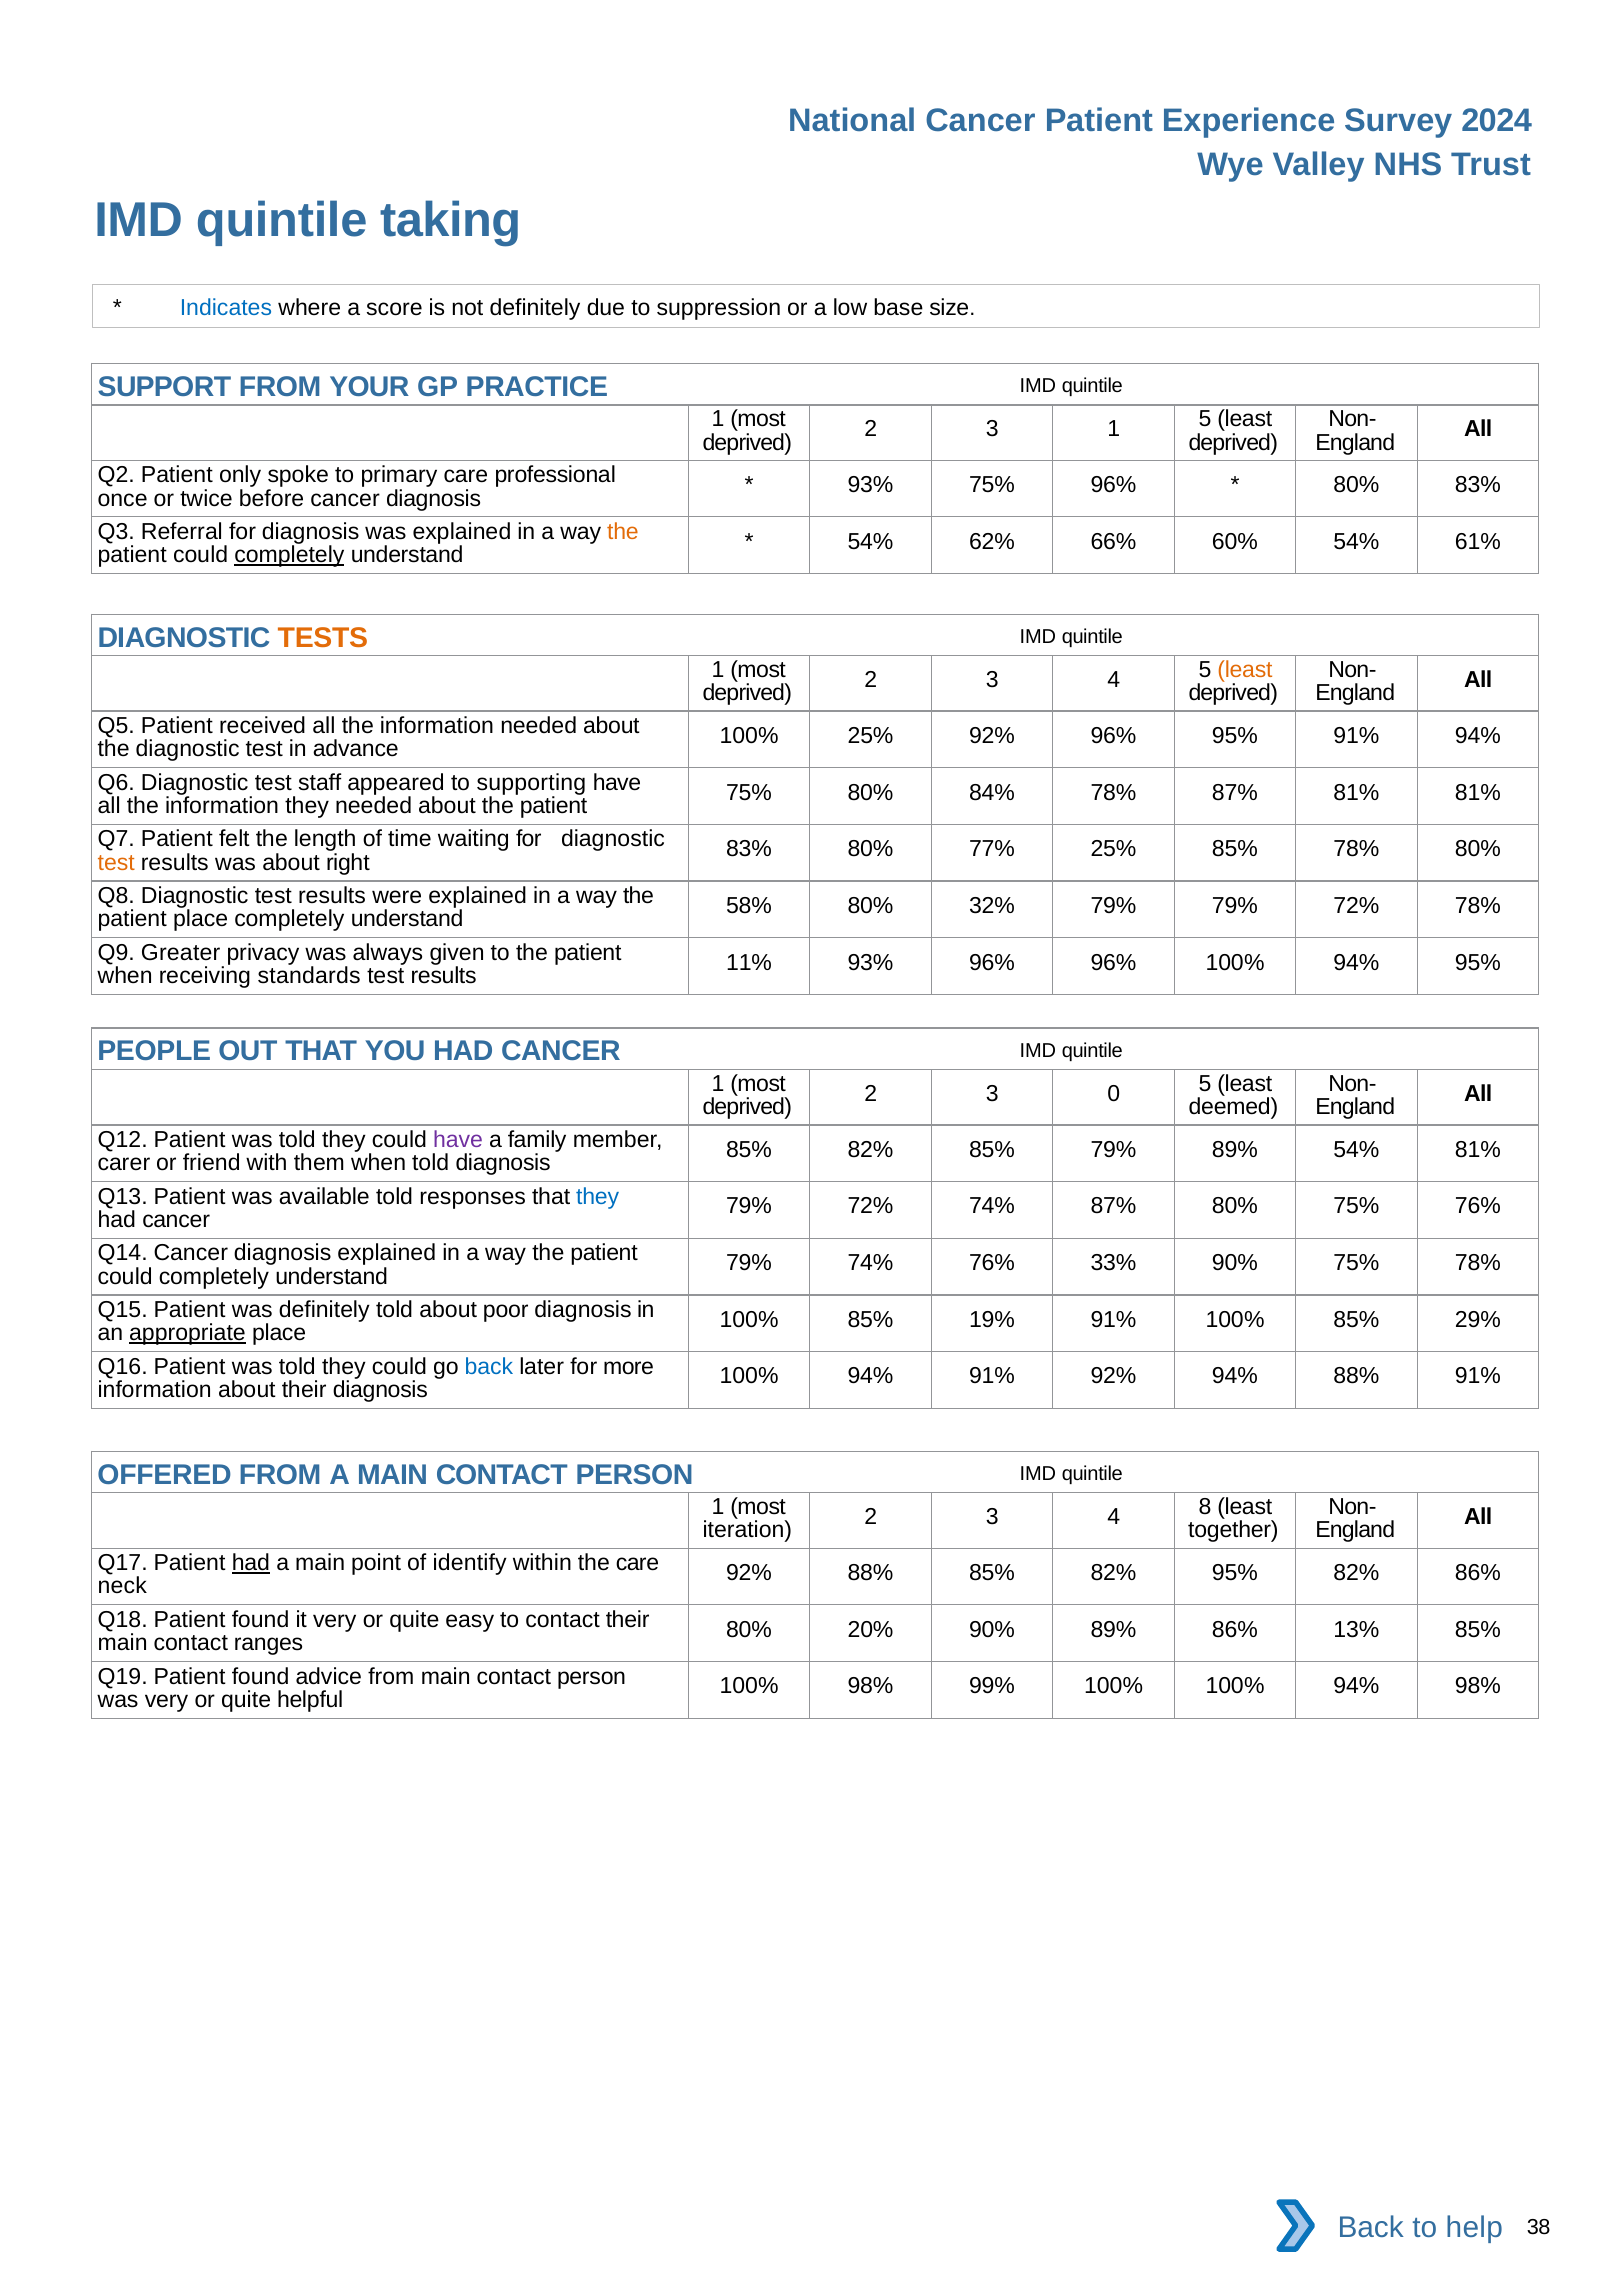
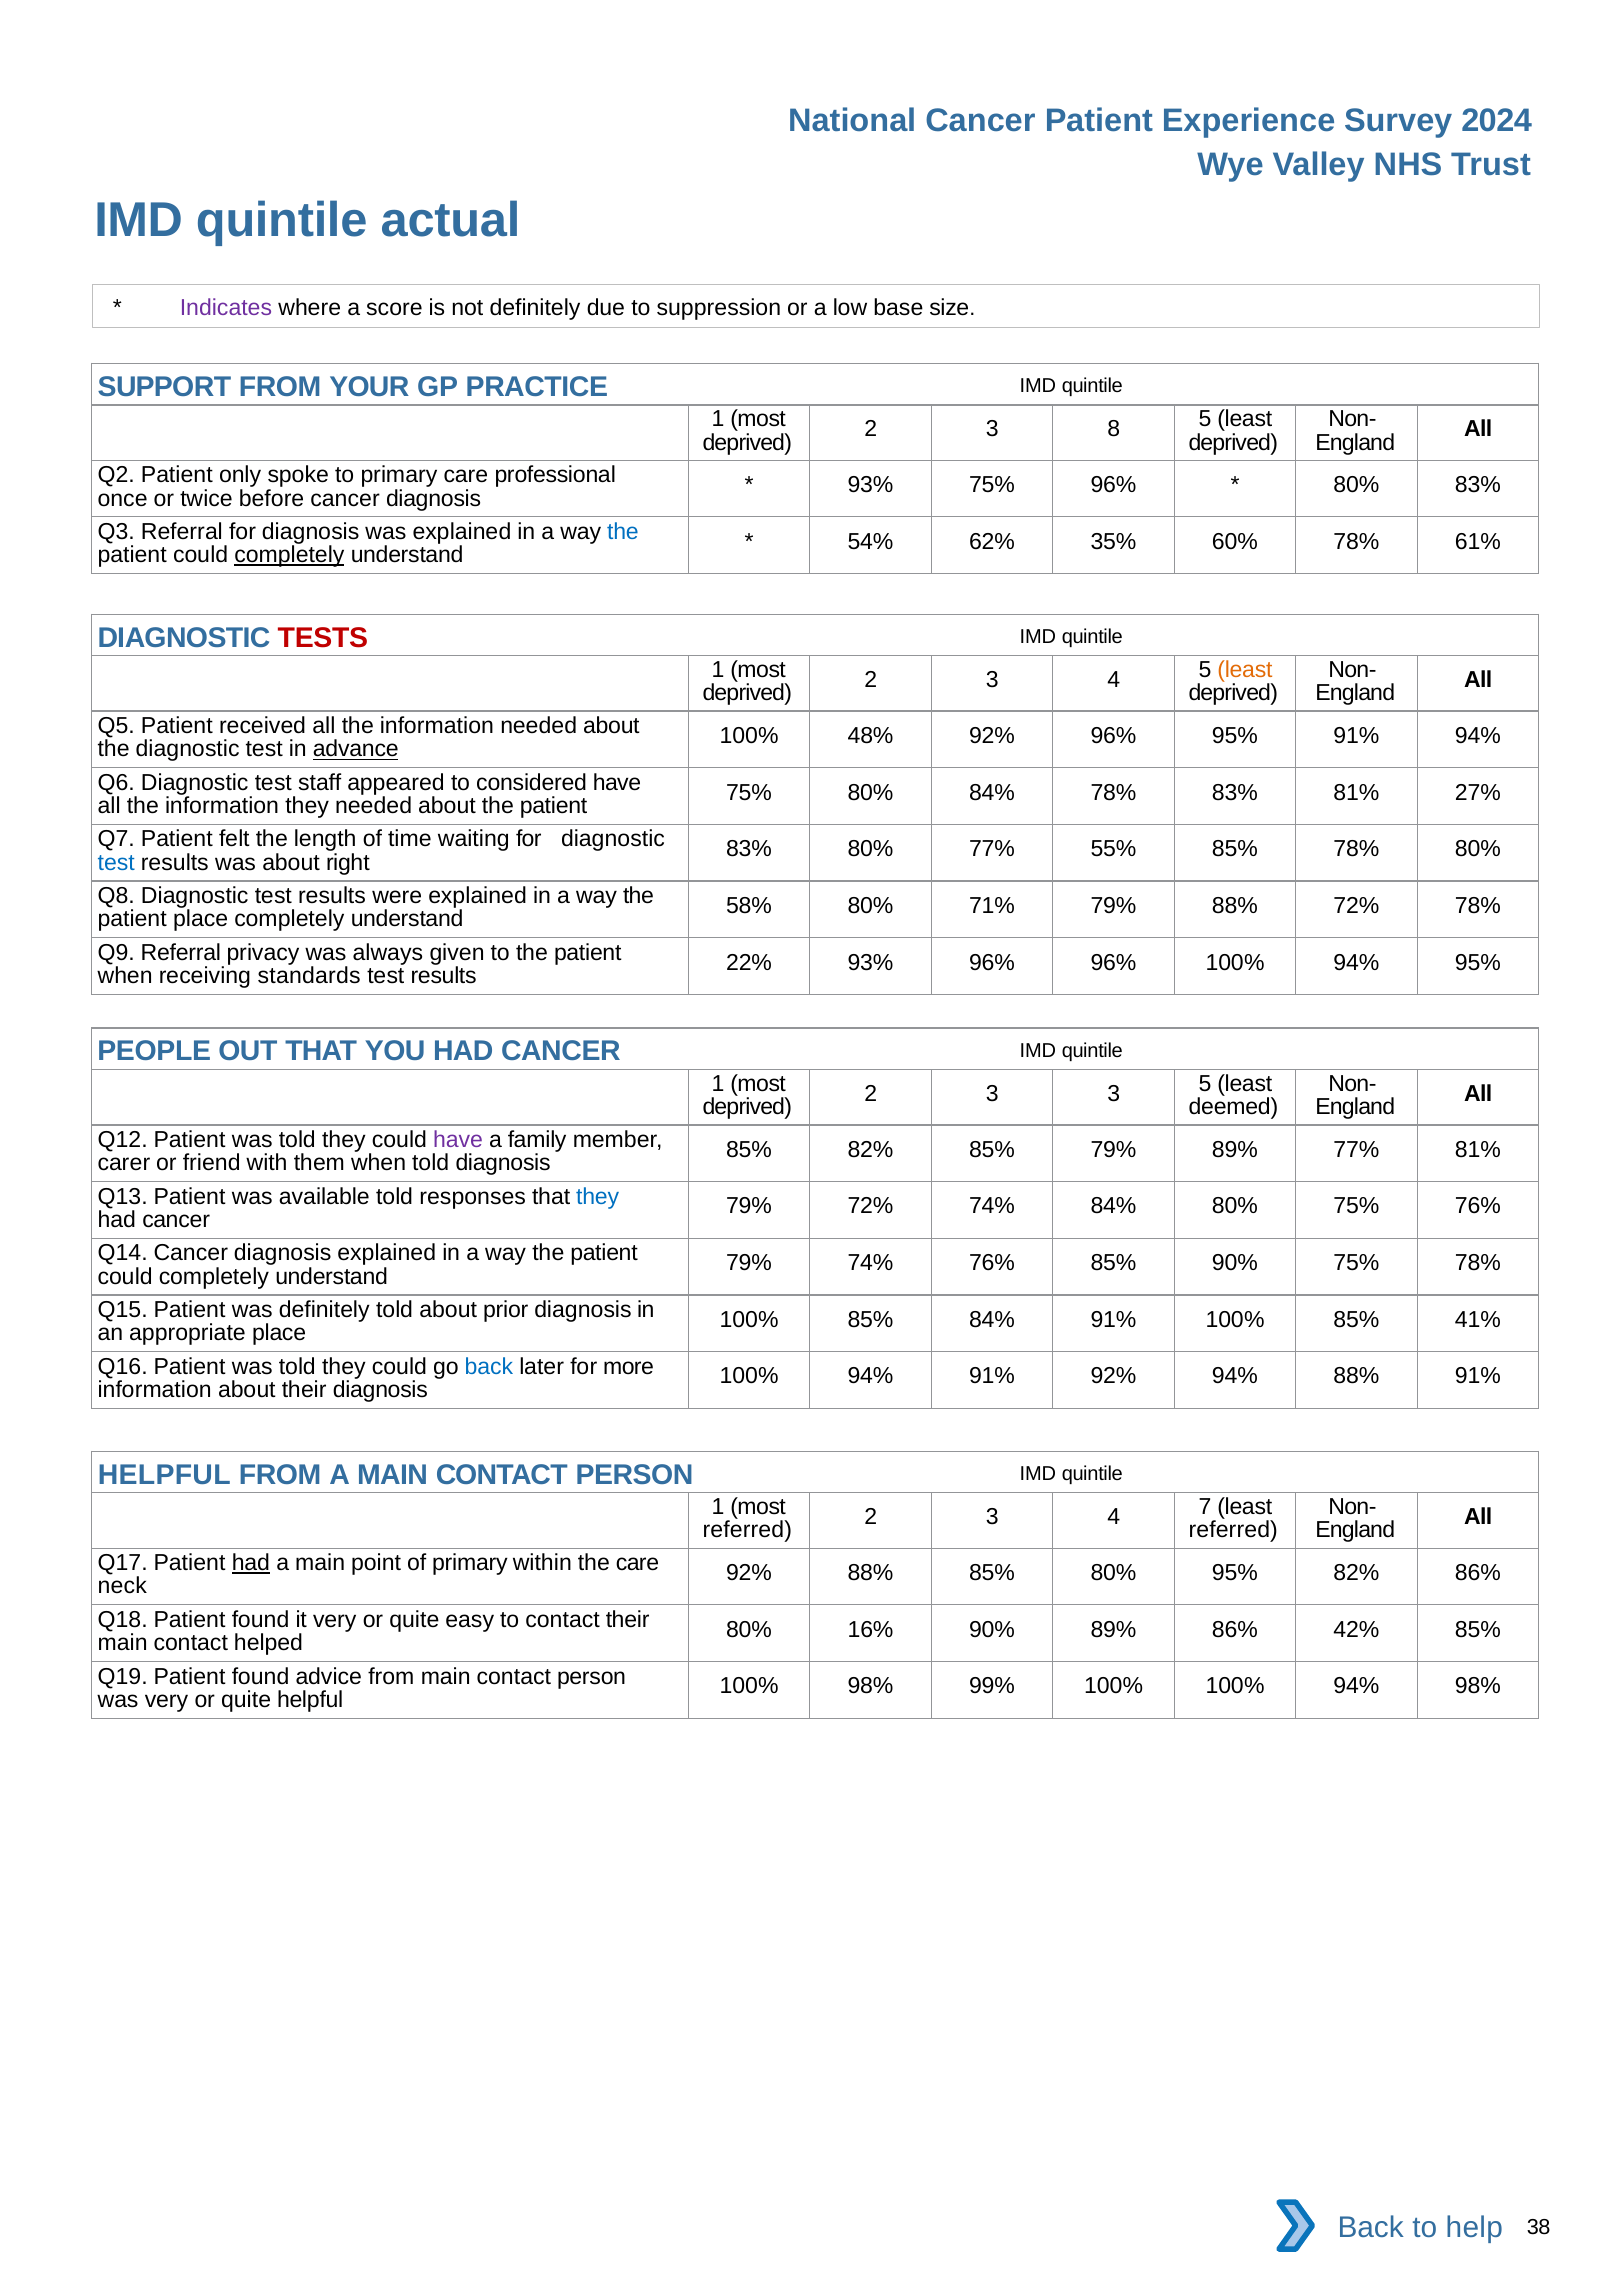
taking: taking -> actual
Indicates colour: blue -> purple
3 1: 1 -> 8
the at (623, 532) colour: orange -> blue
66%: 66% -> 35%
60% 54%: 54% -> 78%
TESTS colour: orange -> red
100% 25%: 25% -> 48%
advance underline: none -> present
supporting: supporting -> considered
78% 87%: 87% -> 83%
81% 81%: 81% -> 27%
77% 25%: 25% -> 55%
test at (116, 863) colour: orange -> blue
32%: 32% -> 71%
79% 79%: 79% -> 88%
Q9 Greater: Greater -> Referral
11%: 11% -> 22%
3 0: 0 -> 3
89% 54%: 54% -> 77%
74% 87%: 87% -> 84%
76% 33%: 33% -> 85%
poor: poor -> prior
85% 19%: 19% -> 84%
29%: 29% -> 41%
appropriate underline: present -> none
OFFERED at (165, 1475): OFFERED -> HELPFUL
8: 8 -> 7
iteration at (747, 1530): iteration -> referred
together at (1233, 1530): together -> referred
of identify: identify -> primary
88% 85% 82%: 82% -> 80%
20%: 20% -> 16%
13%: 13% -> 42%
ranges: ranges -> helped
